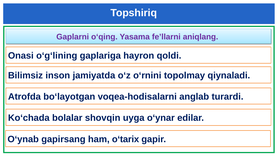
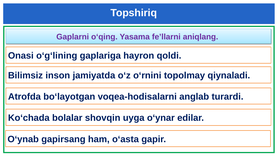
o‘tarix: o‘tarix -> o‘asta
